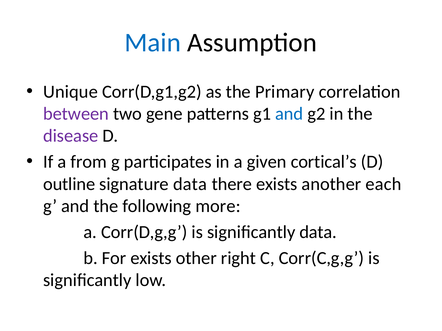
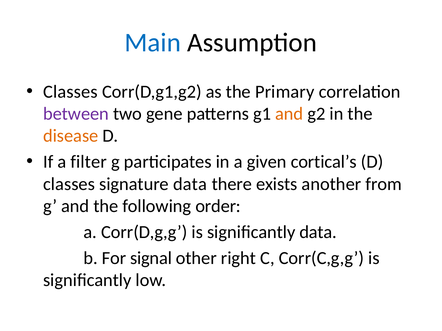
Unique at (70, 92): Unique -> Classes
and at (289, 114) colour: blue -> orange
disease colour: purple -> orange
from: from -> filter
outline at (69, 184): outline -> classes
each: each -> from
more: more -> order
For exists: exists -> signal
